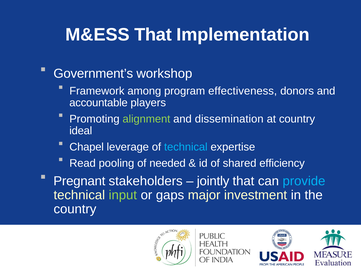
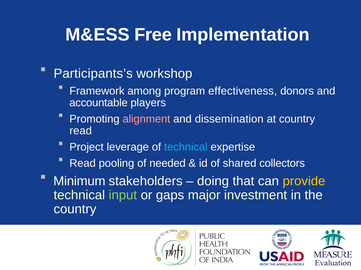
M&ESS That: That -> Free
Government’s: Government’s -> Participants’s
alignment colour: light green -> pink
ideal at (81, 131): ideal -> read
Chapel: Chapel -> Project
efficiency: efficiency -> collectors
Pregnant: Pregnant -> Minimum
jointly: jointly -> doing
provide colour: light blue -> yellow
